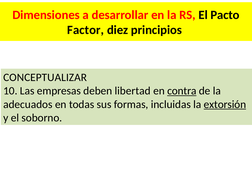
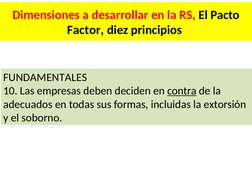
CONCEPTUALIZAR: CONCEPTUALIZAR -> FUNDAMENTALES
libertad: libertad -> deciden
extorsión underline: present -> none
